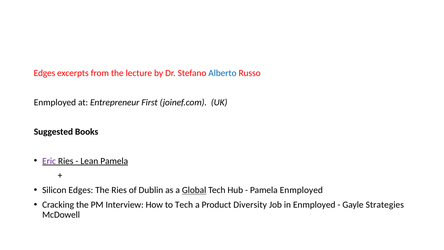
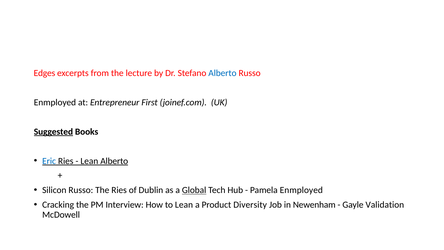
Suggested underline: none -> present
Eric colour: purple -> blue
Lean Pamela: Pamela -> Alberto
Silicon Edges: Edges -> Russo
to Tech: Tech -> Lean
in Enmployed: Enmployed -> Newenham
Strategies: Strategies -> Validation
